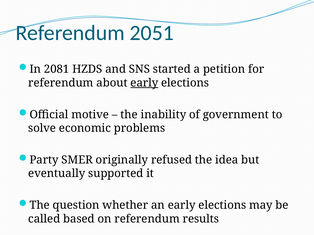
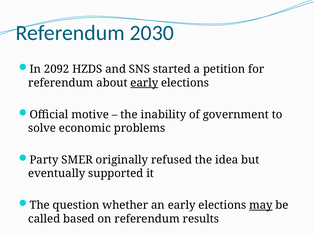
2051: 2051 -> 2030
2081: 2081 -> 2092
may underline: none -> present
